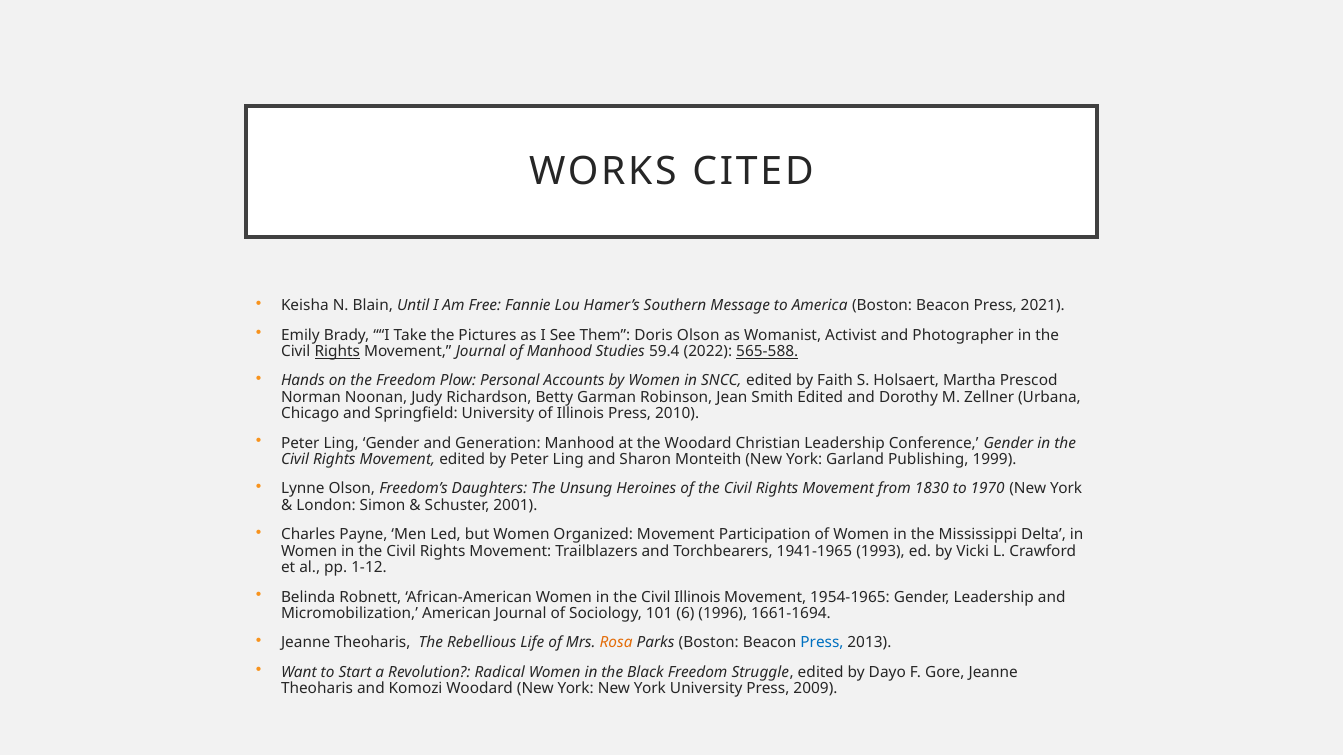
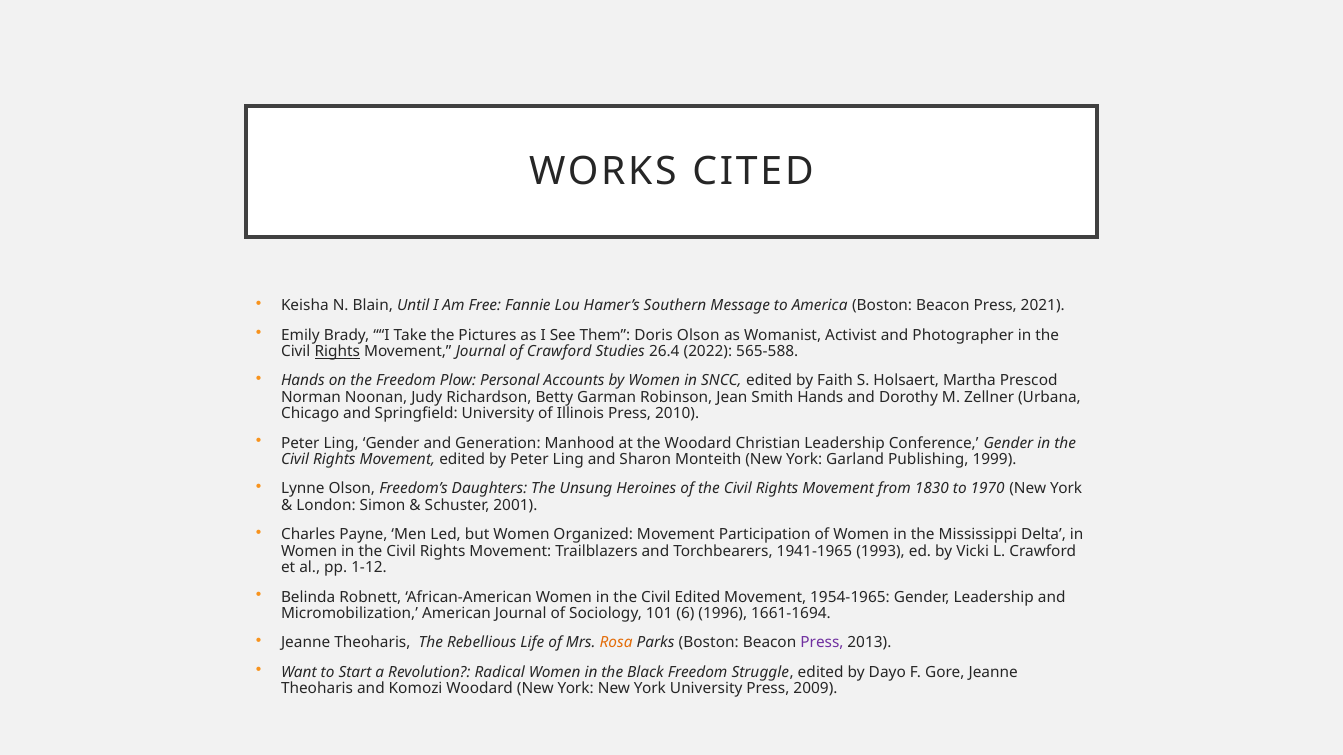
of Manhood: Manhood -> Crawford
59.4: 59.4 -> 26.4
565-588 underline: present -> none
Smith Edited: Edited -> Hands
Civil Illinois: Illinois -> Edited
Press at (822, 643) colour: blue -> purple
